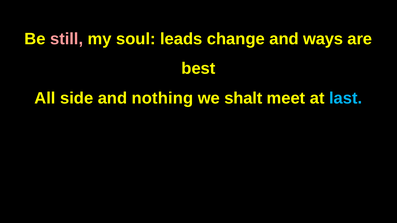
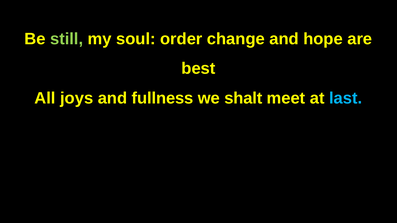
still colour: pink -> light green
leads: leads -> order
ways: ways -> hope
side: side -> joys
nothing: nothing -> fullness
